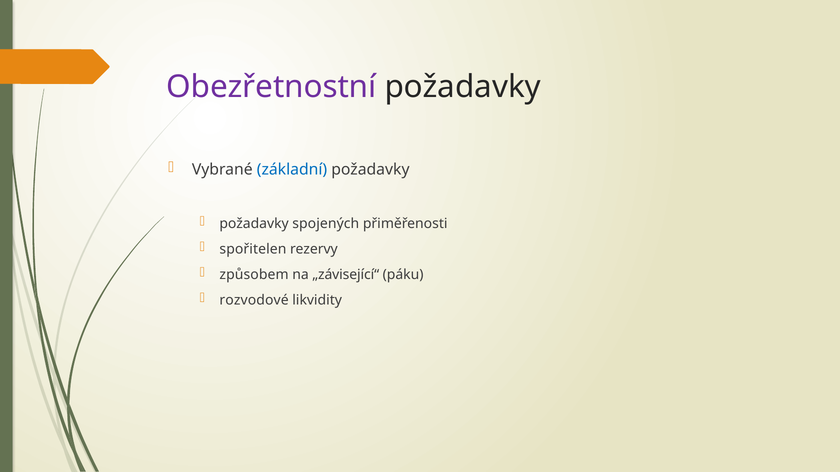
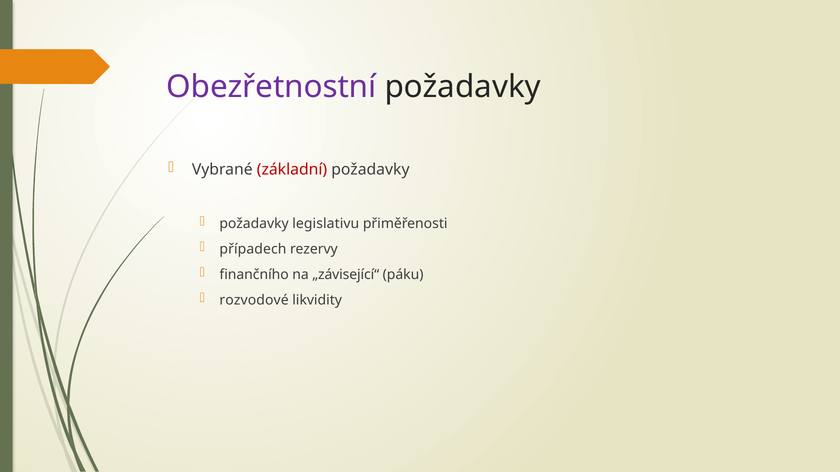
základní colour: blue -> red
spojených: spojených -> legislativu
spořitelen: spořitelen -> případech
způsobem: způsobem -> finančního
